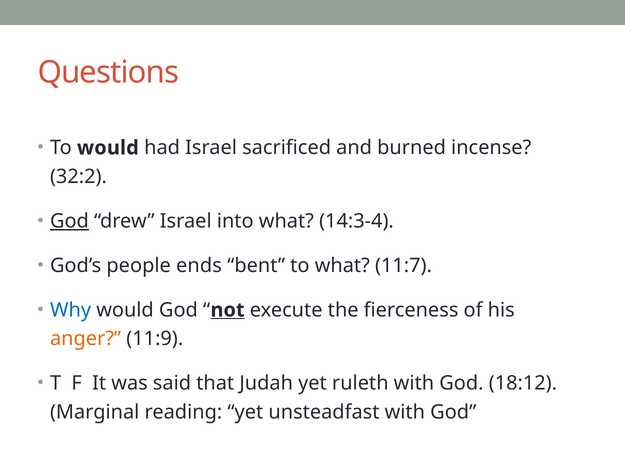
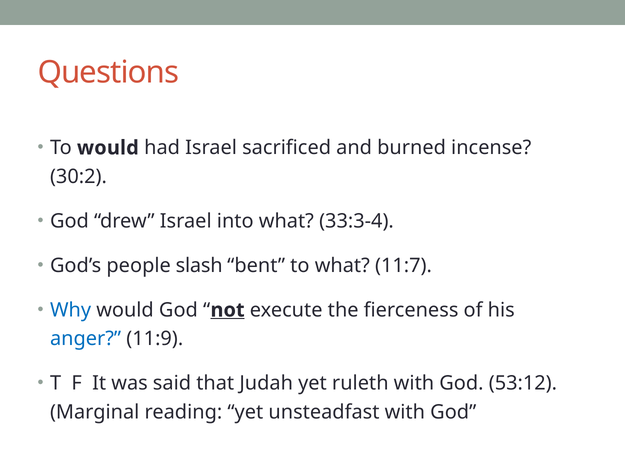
32:2: 32:2 -> 30:2
God at (69, 221) underline: present -> none
14:3-4: 14:3-4 -> 33:3-4
ends: ends -> slash
anger colour: orange -> blue
18:12: 18:12 -> 53:12
